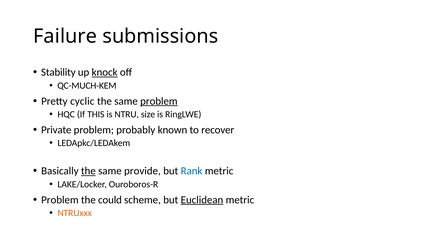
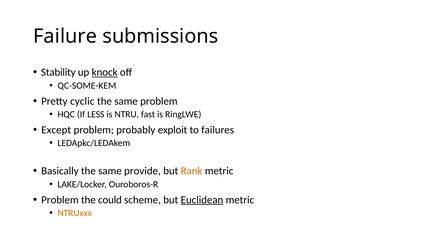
QC-MUCH-KEM: QC-MUCH-KEM -> QC-SOME-KEM
problem at (159, 101) underline: present -> none
THIS: THIS -> LESS
size: size -> fast
Private: Private -> Except
known: known -> exploit
recover: recover -> failures
the at (88, 171) underline: present -> none
Rank colour: blue -> orange
